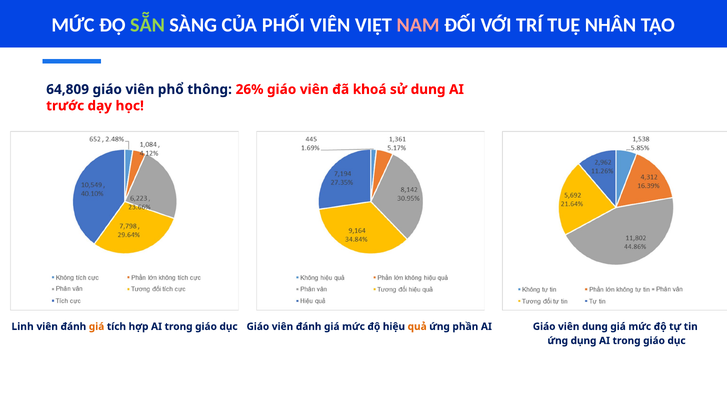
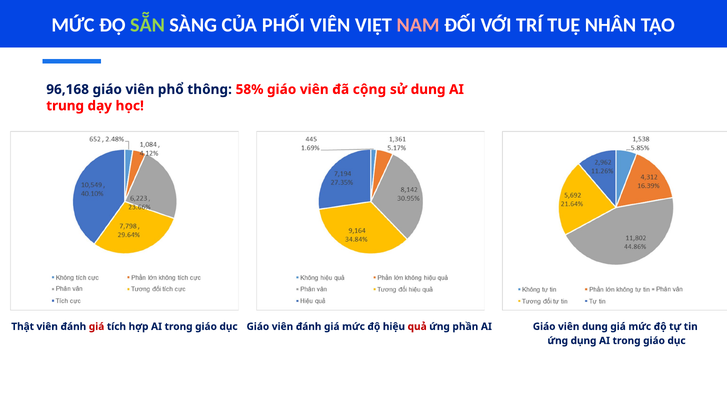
64,809: 64,809 -> 96,168
26%: 26% -> 58%
khoá: khoá -> cộng
trước: trước -> trung
Linh: Linh -> Thật
giá at (97, 327) colour: orange -> red
quả colour: orange -> red
